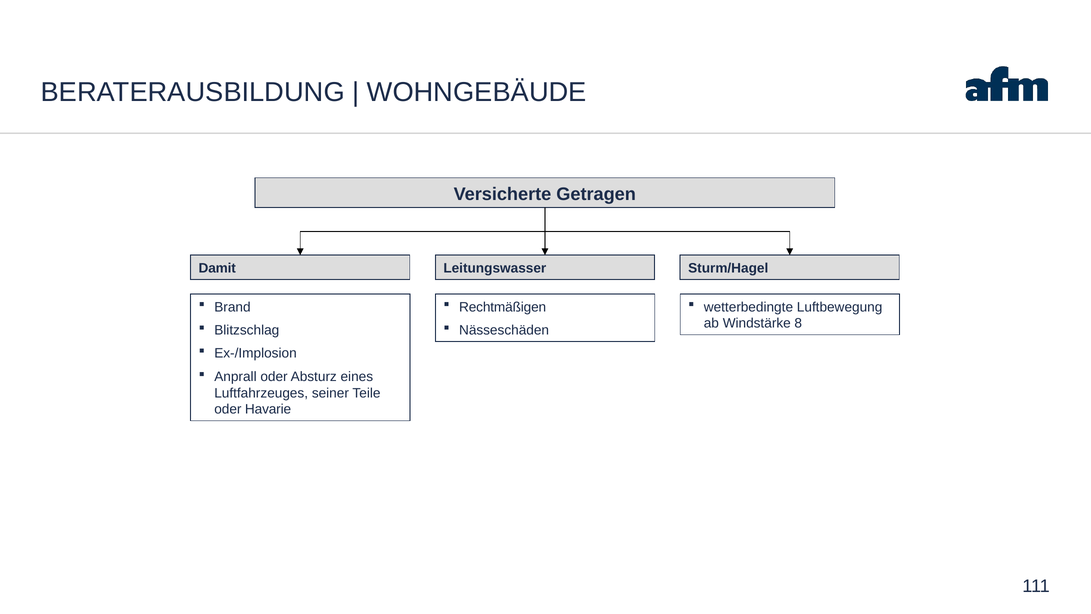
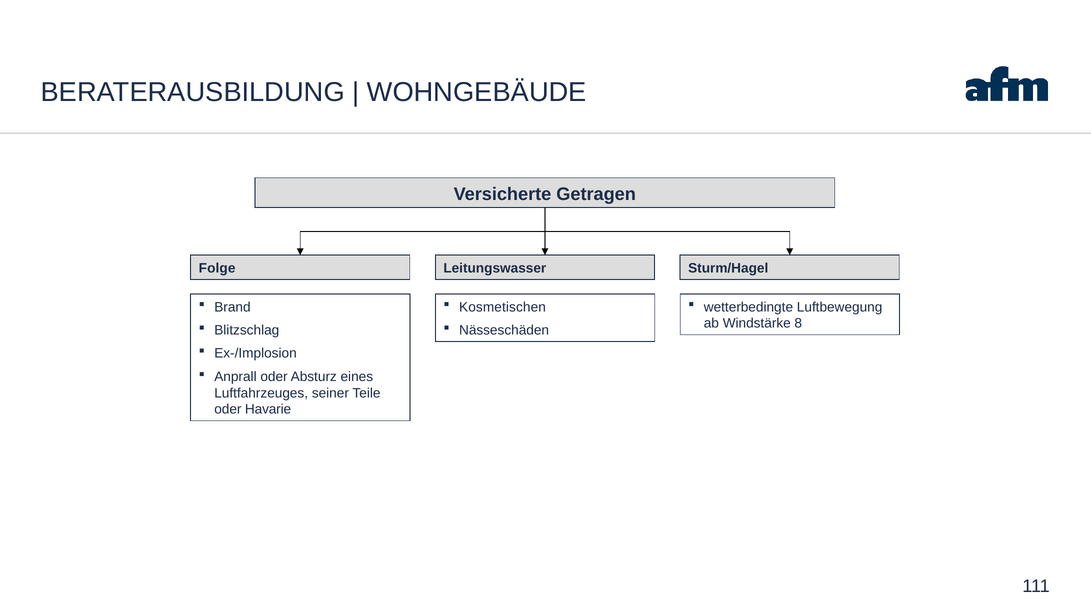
Damit: Damit -> Folge
Rechtmäßigen: Rechtmäßigen -> Kosmetischen
